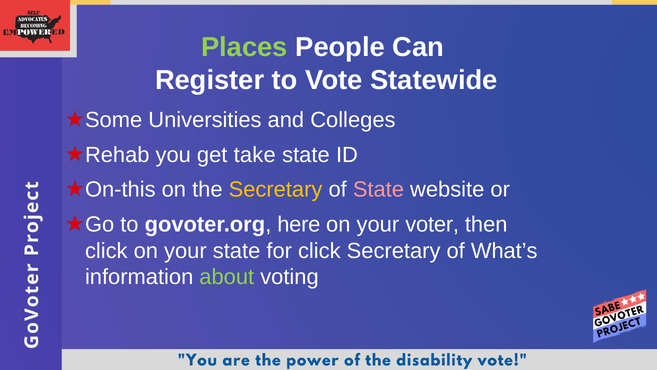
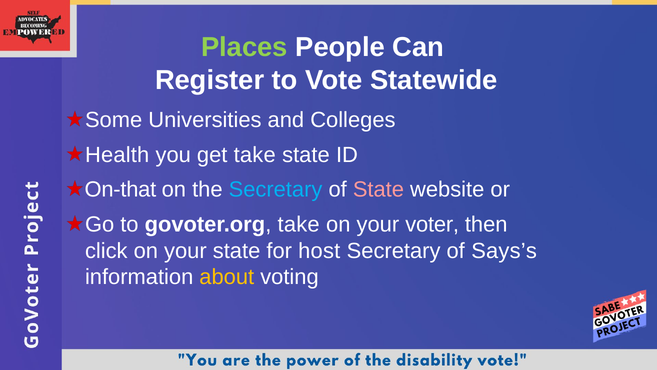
Rehab: Rehab -> Health
On-this: On-this -> On-that
Secretary at (276, 189) colour: yellow -> light blue
govoter.org here: here -> take
for click: click -> host
What’s: What’s -> Says’s
about colour: light green -> yellow
